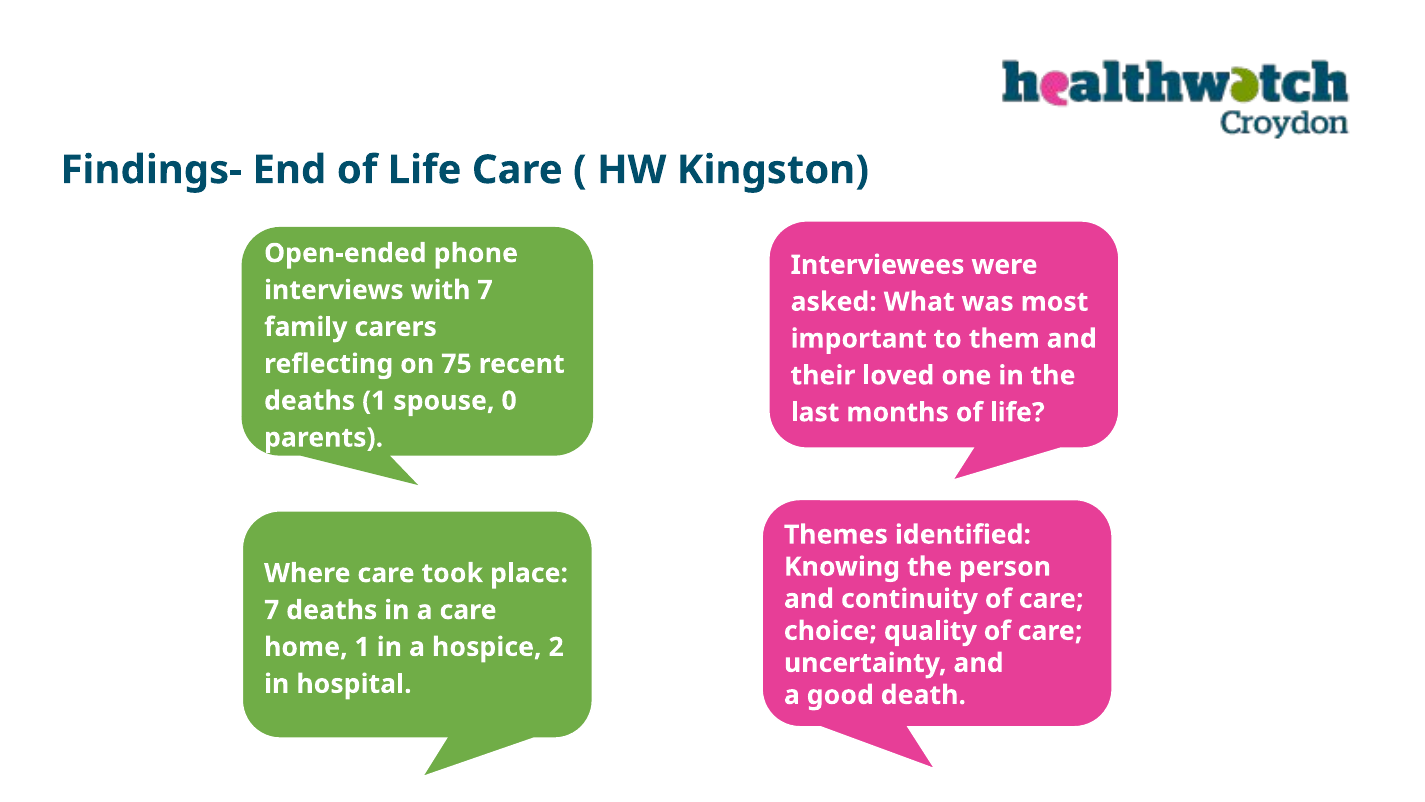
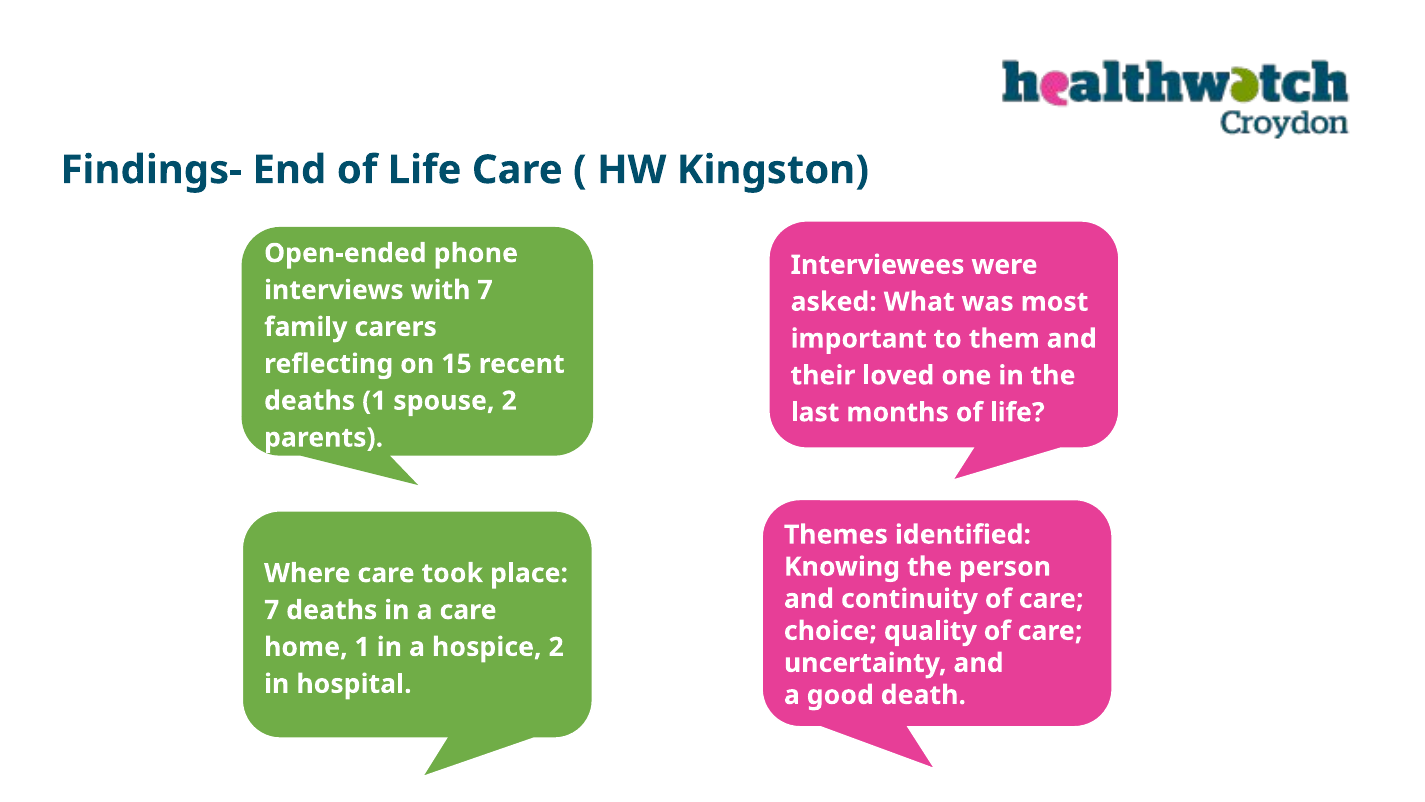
75: 75 -> 15
spouse 0: 0 -> 2
